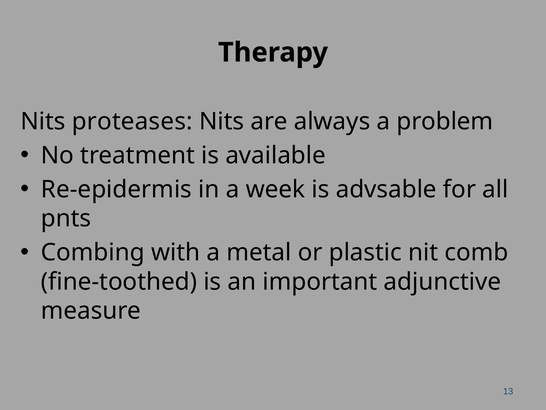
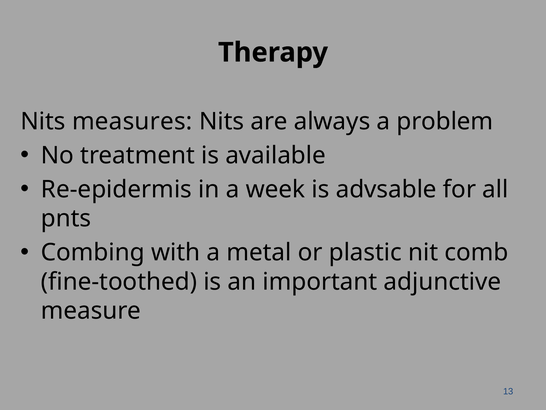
proteases: proteases -> measures
